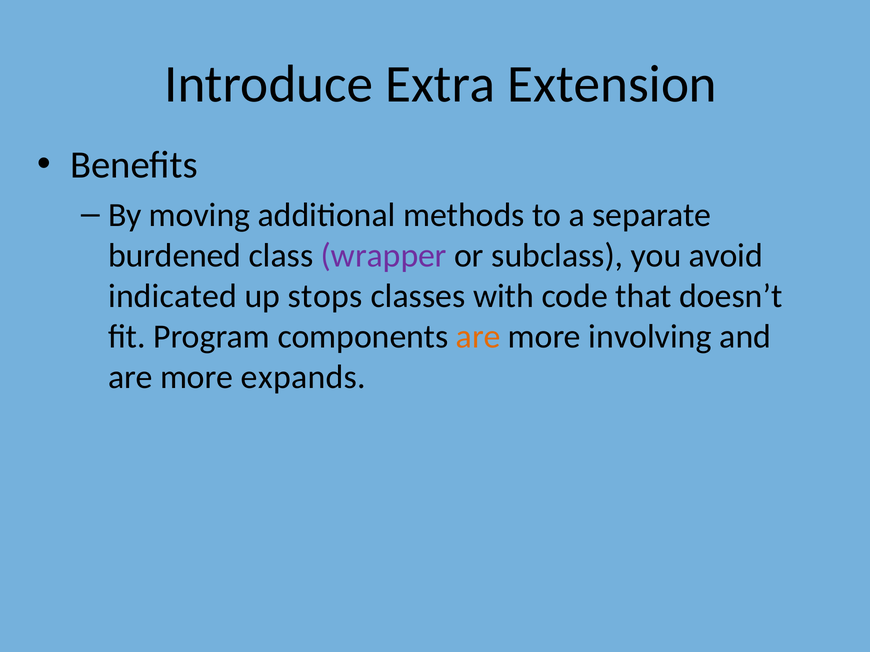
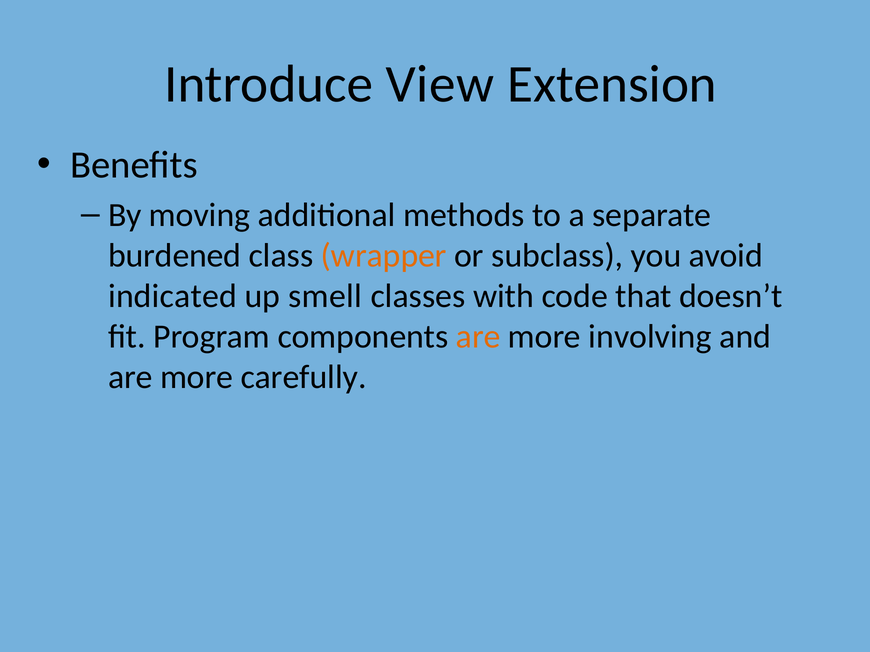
Extra: Extra -> View
wrapper colour: purple -> orange
stops: stops -> smell
expands: expands -> carefully
